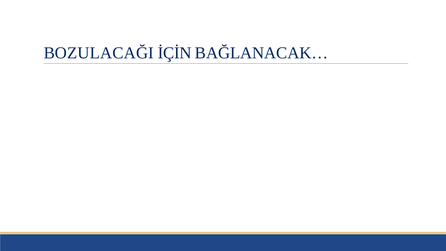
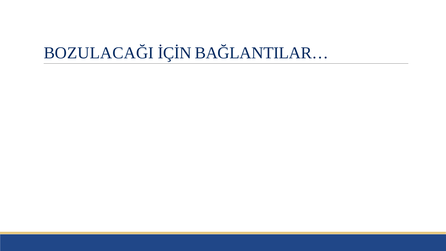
BAĞLANACAK…: BAĞLANACAK… -> BAĞLANTILAR…
